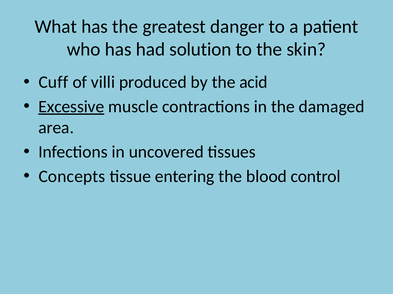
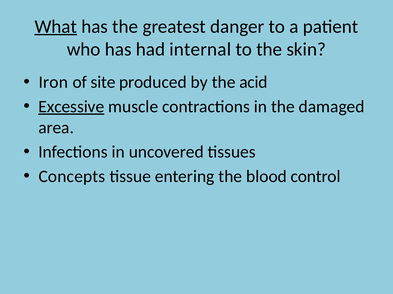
What underline: none -> present
solution: solution -> internal
Cuff: Cuff -> Iron
villi: villi -> site
